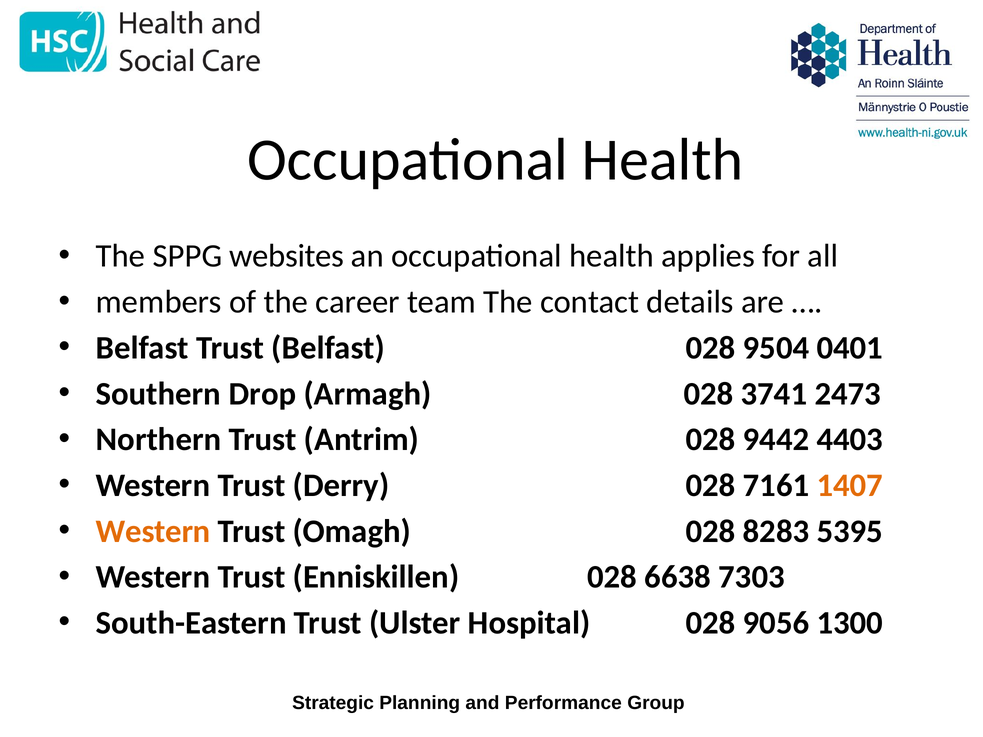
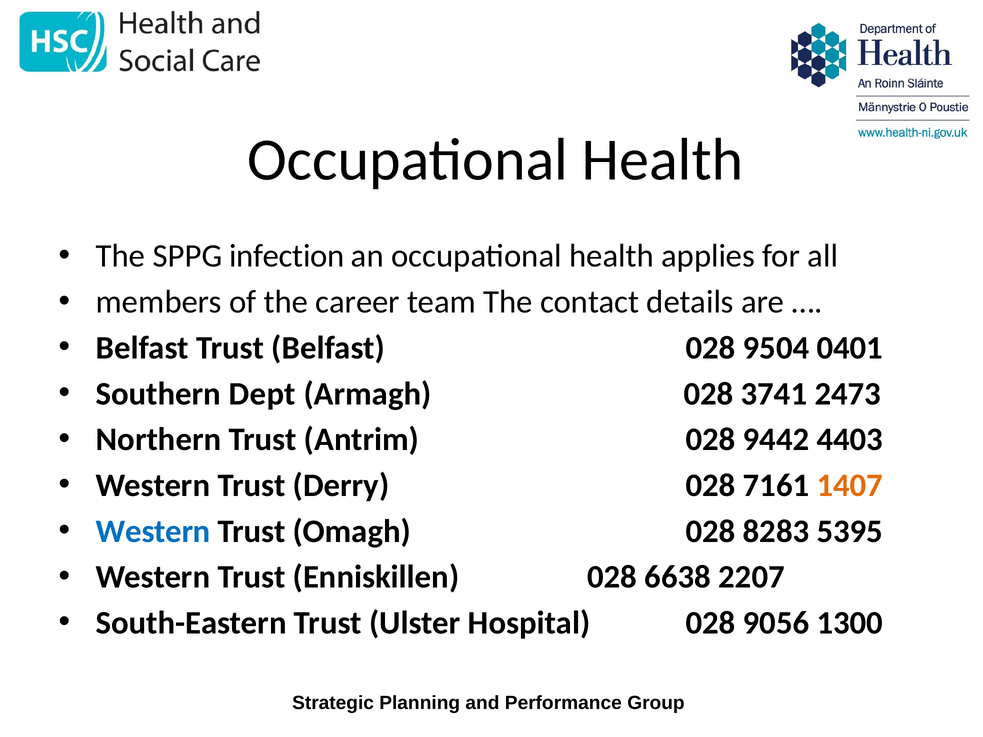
websites: websites -> infection
Drop: Drop -> Dept
Western at (153, 531) colour: orange -> blue
7303: 7303 -> 2207
